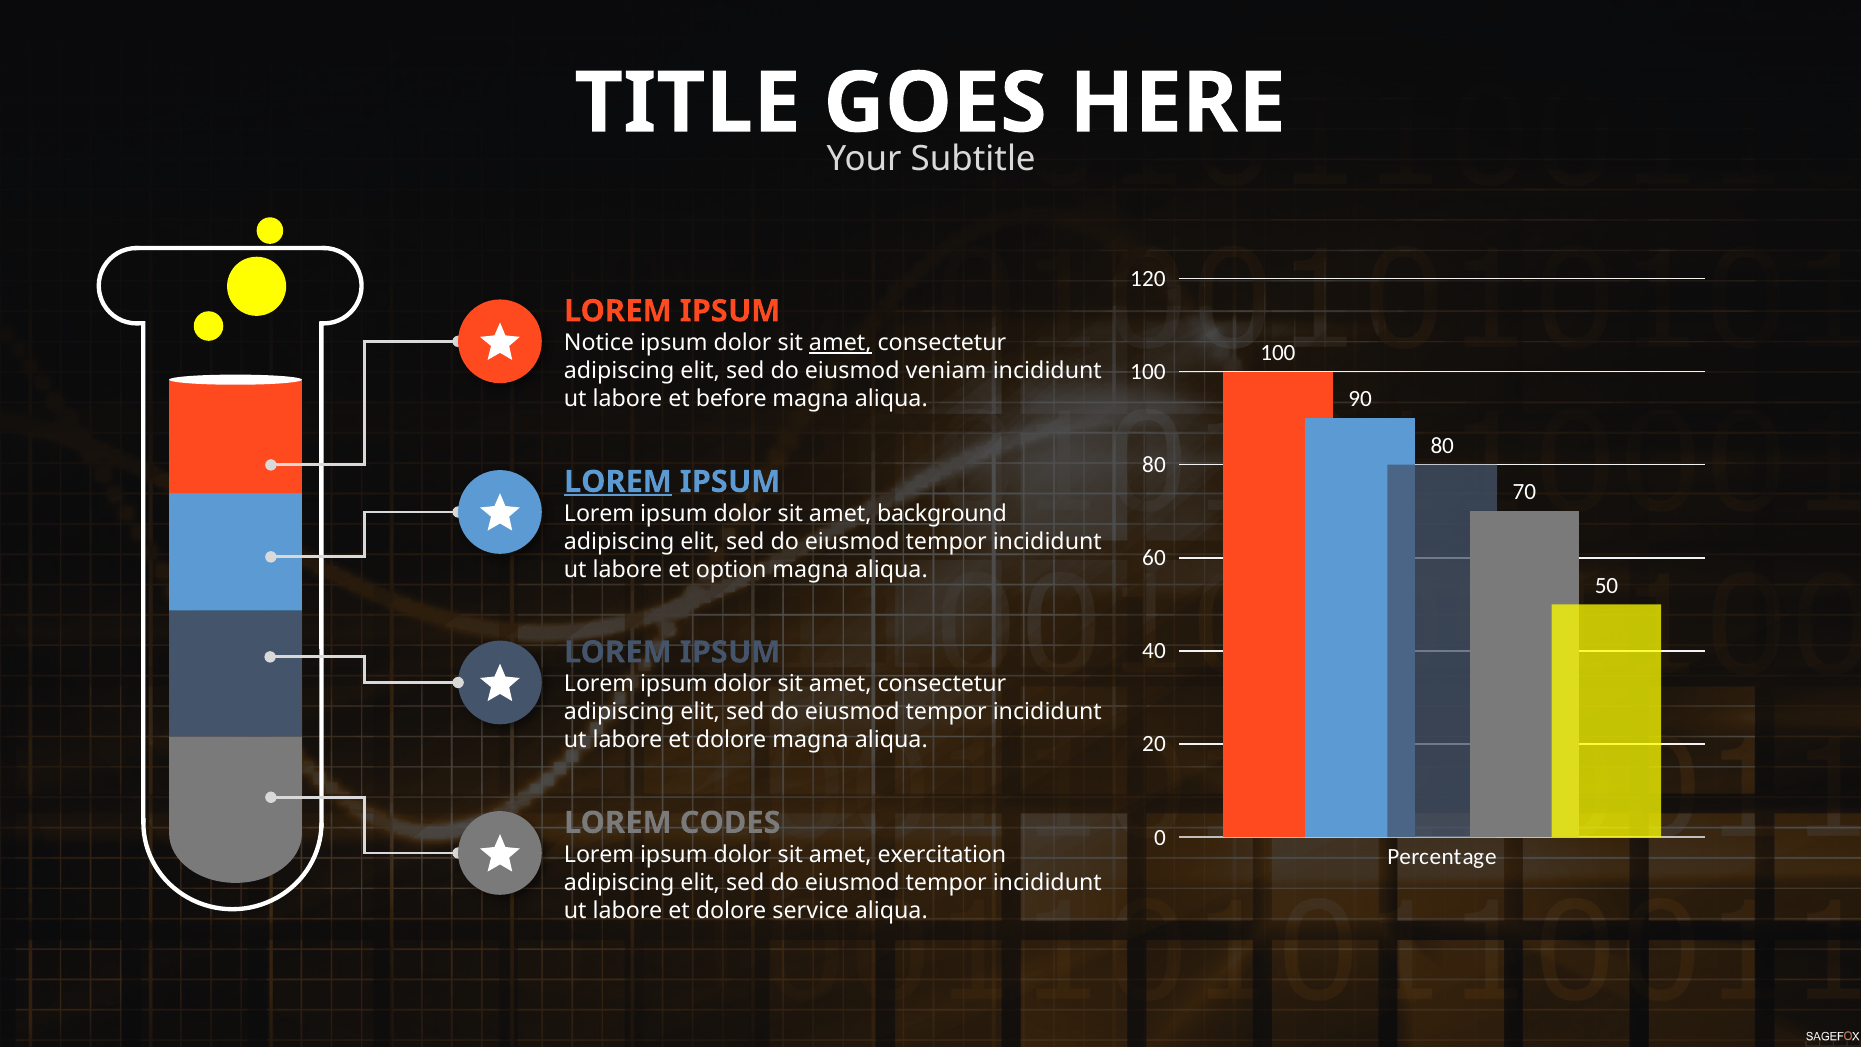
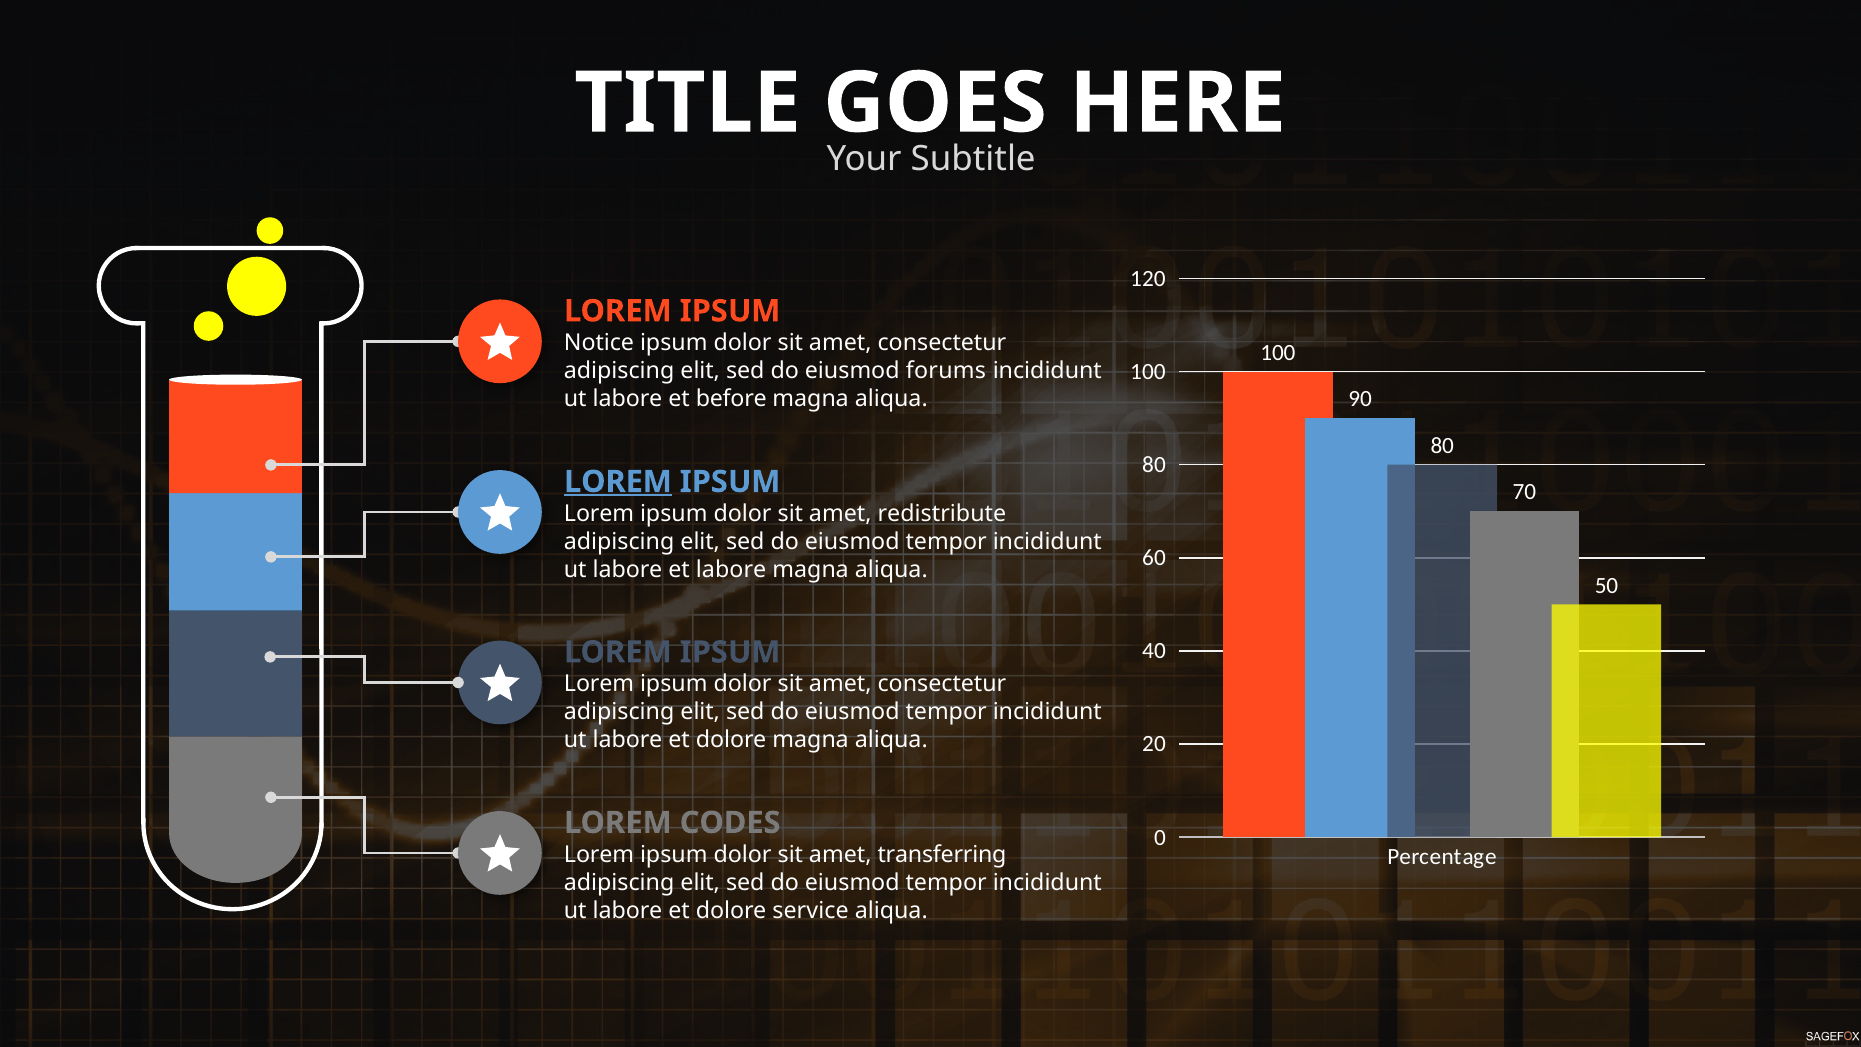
amet at (840, 343) underline: present -> none
veniam: veniam -> forums
background: background -> redistribute
et option: option -> labore
exercitation: exercitation -> transferring
